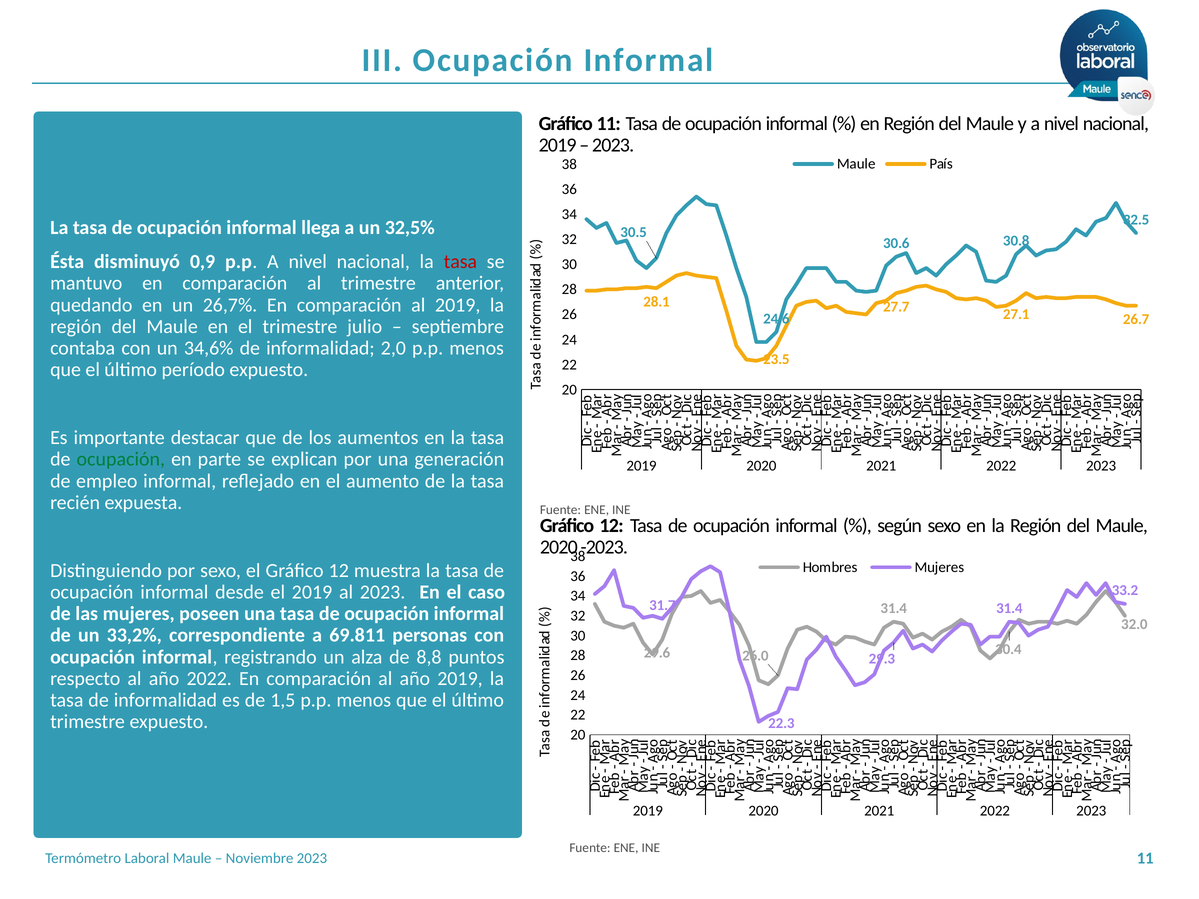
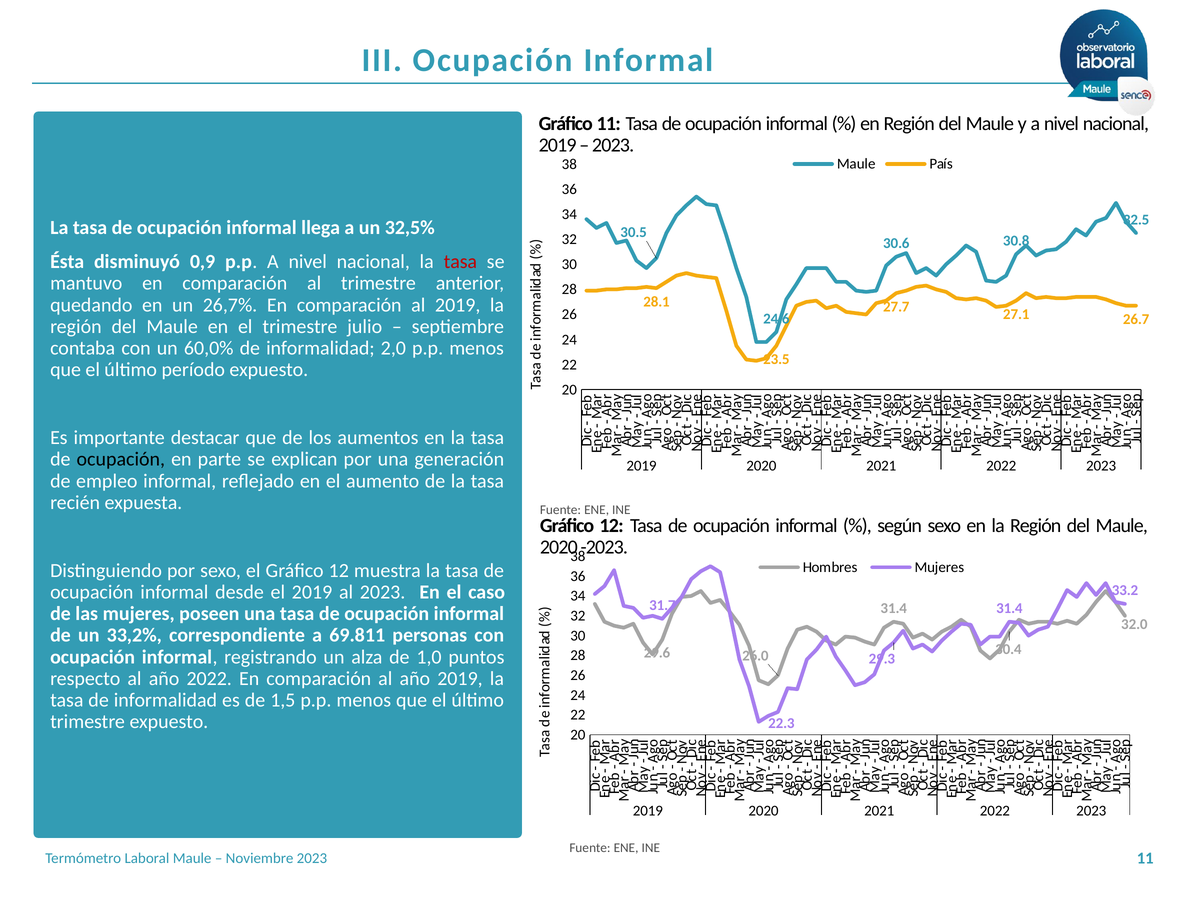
34,6%: 34,6% -> 60,0%
ocupación at (121, 460) colour: green -> black
8,8: 8,8 -> 1,0
